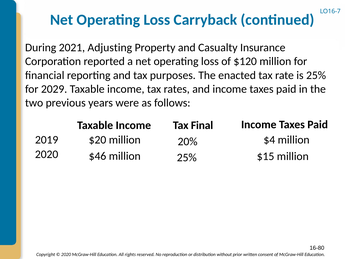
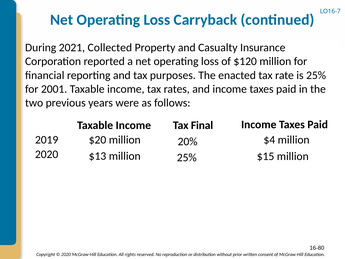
Adjusting: Adjusting -> Collected
2029: 2029 -> 2001
$46: $46 -> $13
